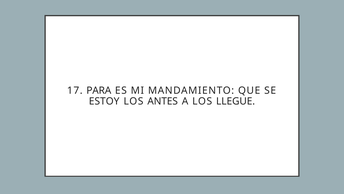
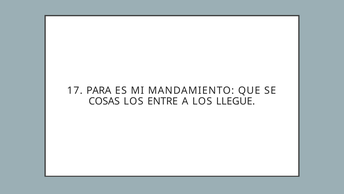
ESTOY: ESTOY -> COSAS
ANTES: ANTES -> ENTRE
